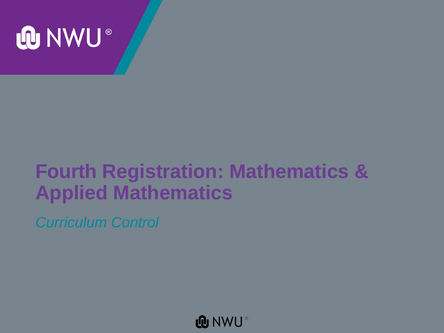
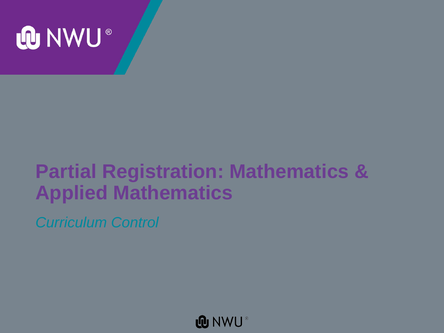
Fourth: Fourth -> Partial
